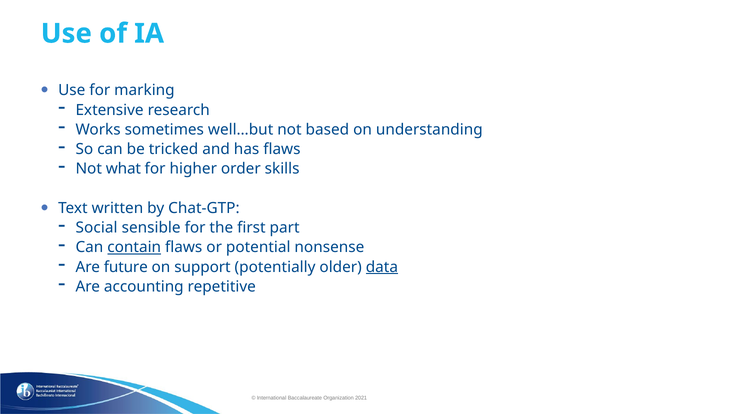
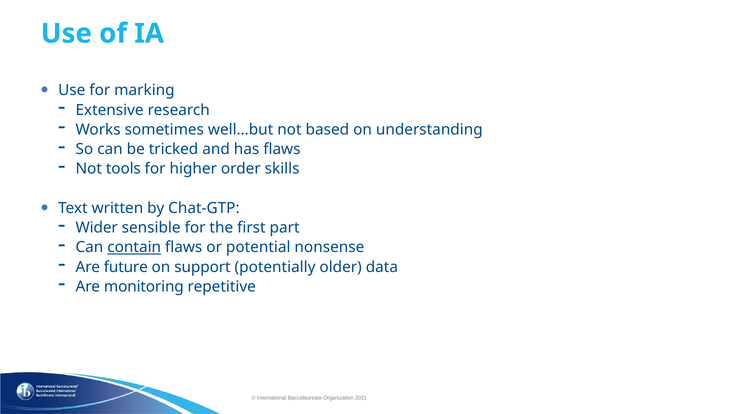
what: what -> tools
Social: Social -> Wider
data underline: present -> none
accounting: accounting -> monitoring
